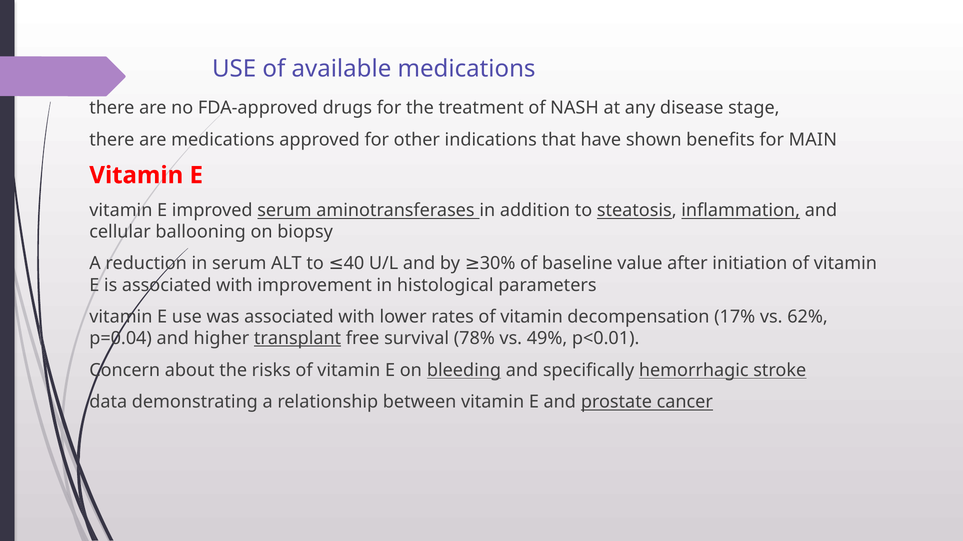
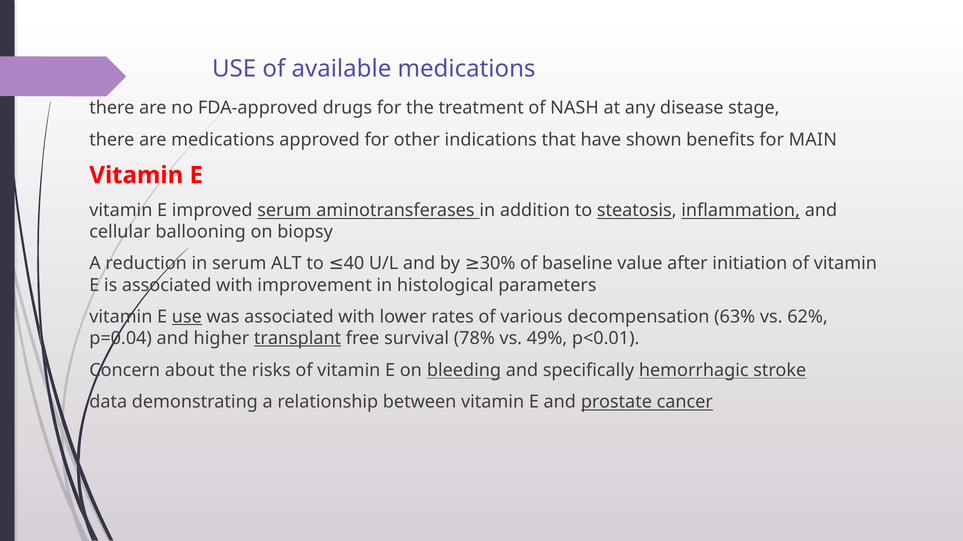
use at (187, 317) underline: none -> present
rates of vitamin: vitamin -> various
17%: 17% -> 63%
